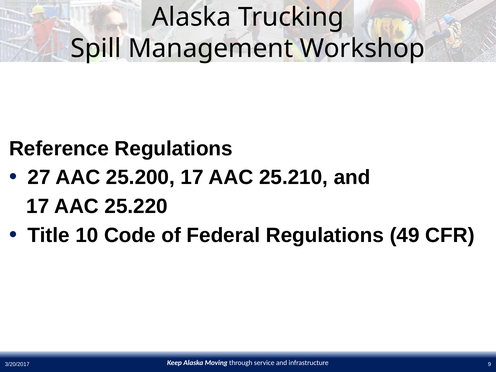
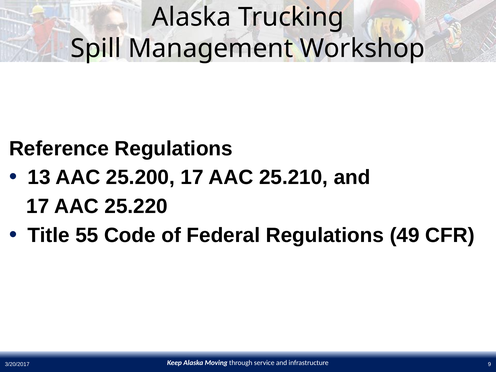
27: 27 -> 13
10: 10 -> 55
